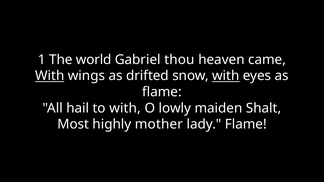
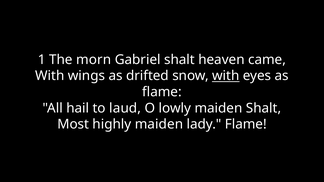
world: world -> morn
Gabriel thou: thou -> shalt
With at (50, 76) underline: present -> none
to with: with -> laud
highly mother: mother -> maiden
